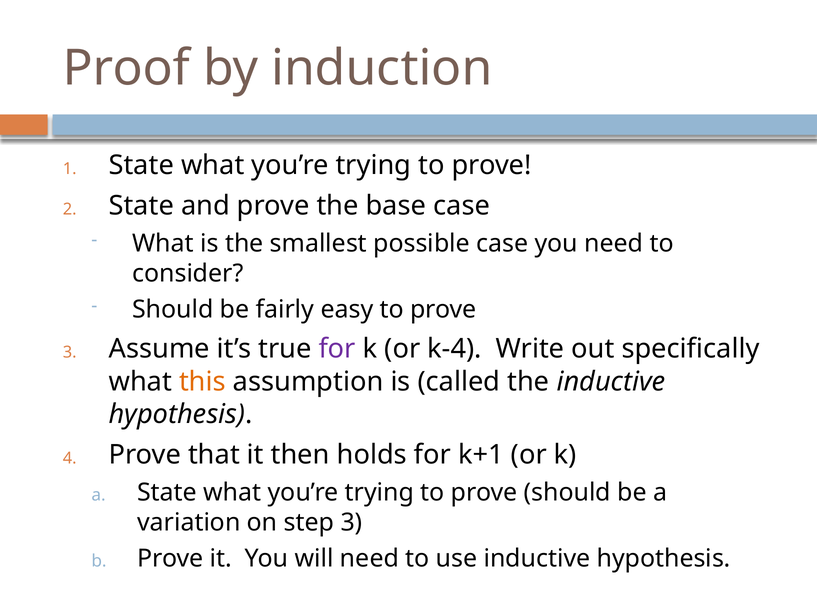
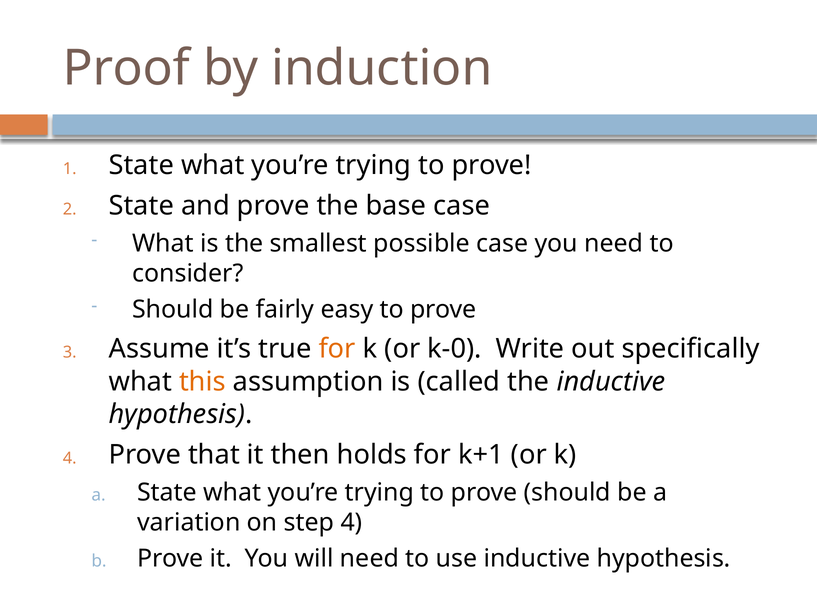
for at (337, 349) colour: purple -> orange
k-4: k-4 -> k-0
step 3: 3 -> 4
